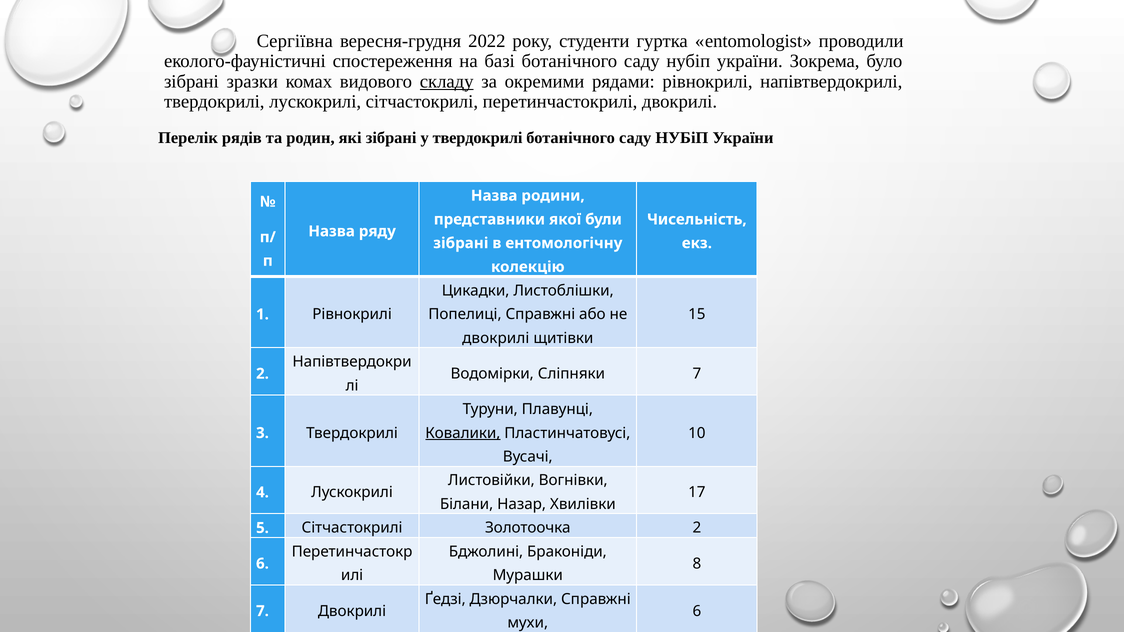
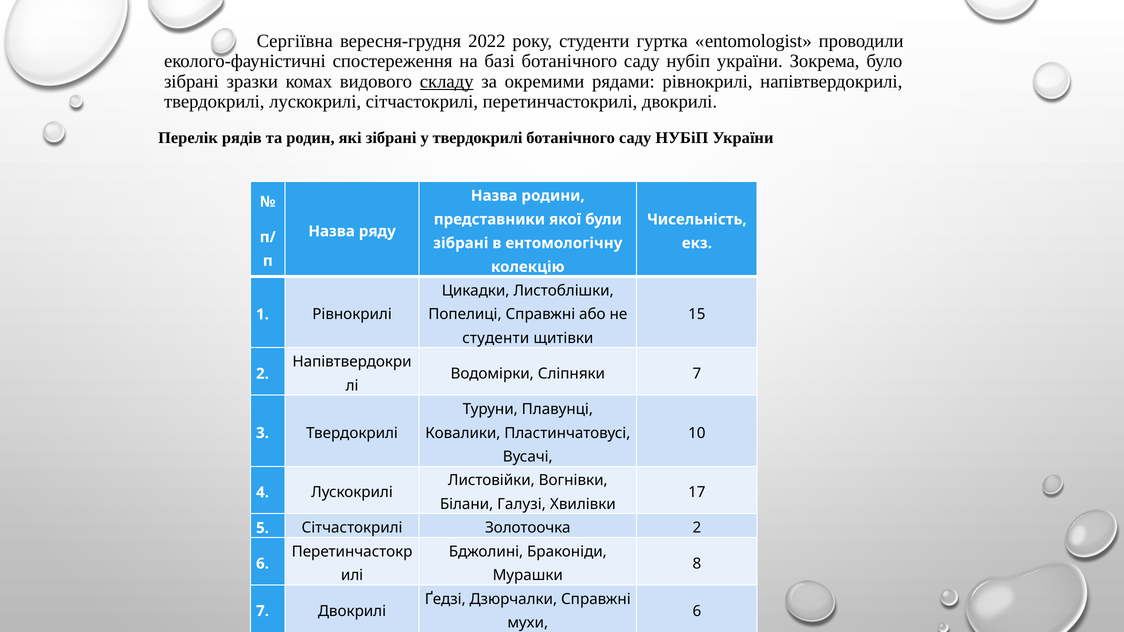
двокрилі at (496, 338): двокрилі -> студенти
Ковалики underline: present -> none
Назар: Назар -> Галузі
